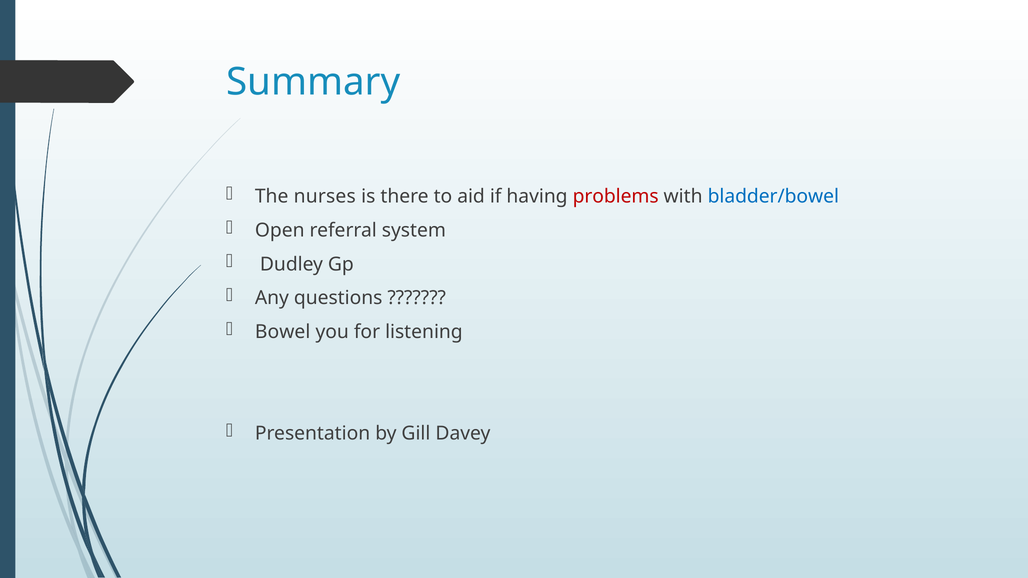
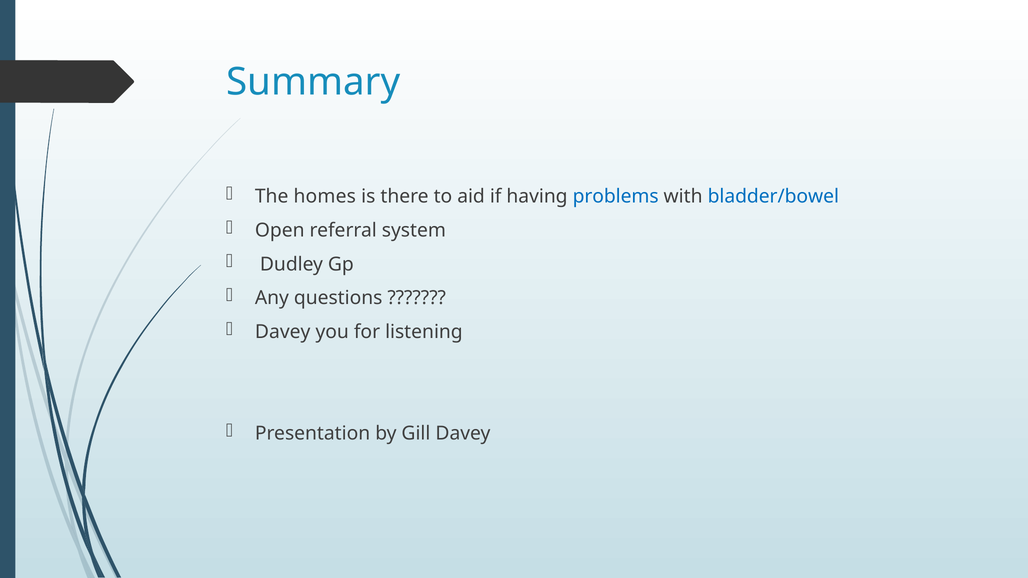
nurses: nurses -> homes
problems colour: red -> blue
Bowel at (283, 332): Bowel -> Davey
